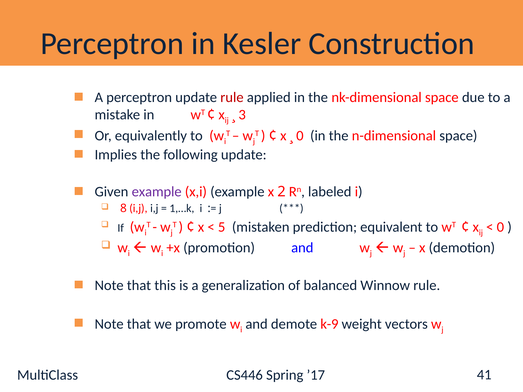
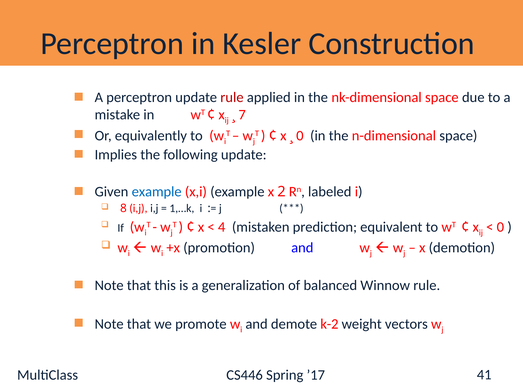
3: 3 -> 7
example at (157, 192) colour: purple -> blue
5: 5 -> 4
k-9: k-9 -> k-2
